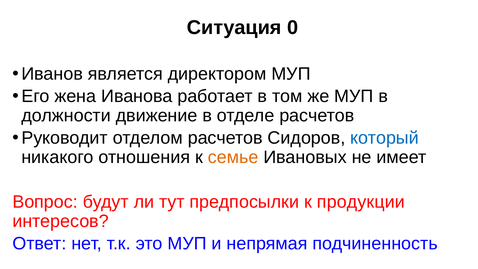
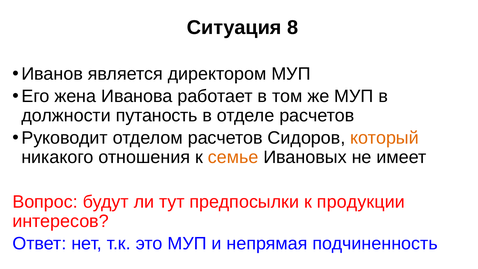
0: 0 -> 8
движение: движение -> путаность
который colour: blue -> orange
